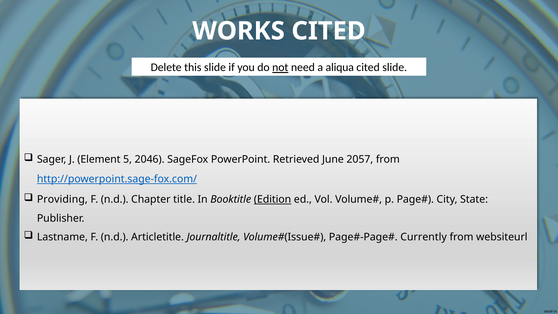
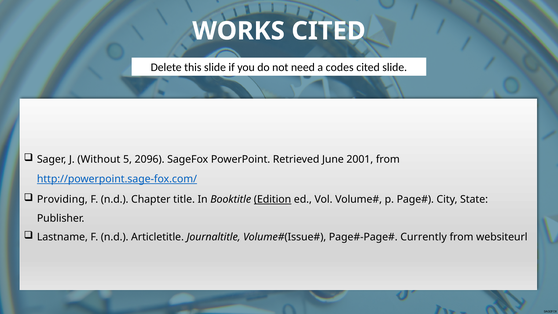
not underline: present -> none
aliqua: aliqua -> codes
Element: Element -> Without
2046: 2046 -> 2096
2057: 2057 -> 2001
